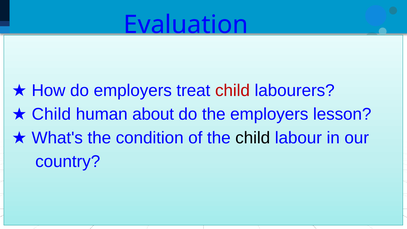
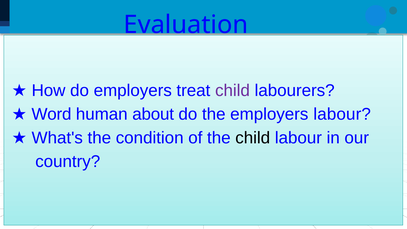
child at (232, 90) colour: red -> purple
Child at (51, 114): Child -> Word
employers lesson: lesson -> labour
